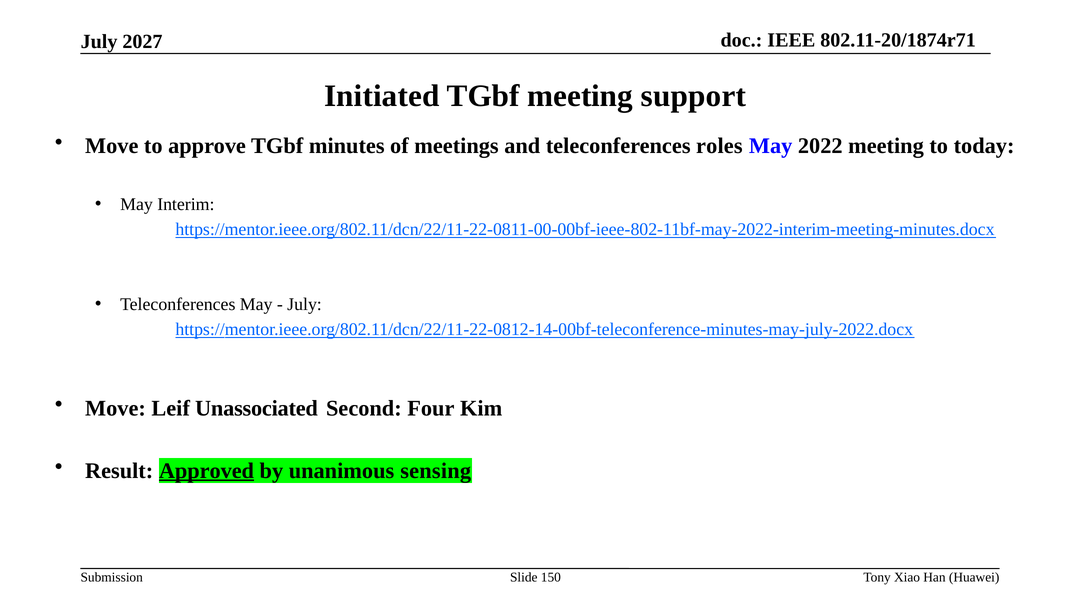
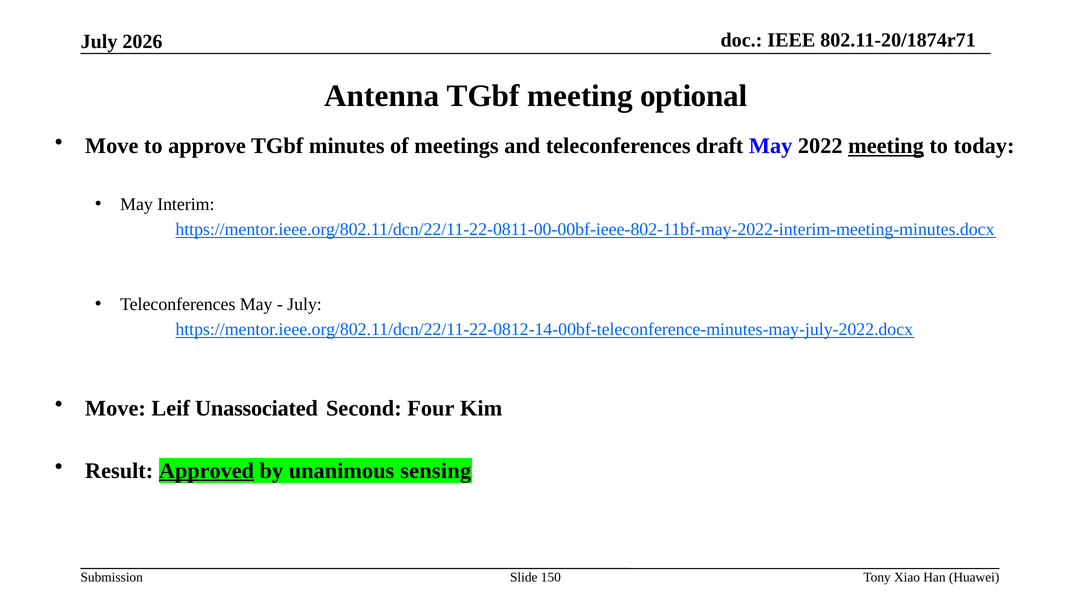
2027: 2027 -> 2026
Initiated: Initiated -> Antenna
support: support -> optional
roles: roles -> draft
meeting at (886, 146) underline: none -> present
